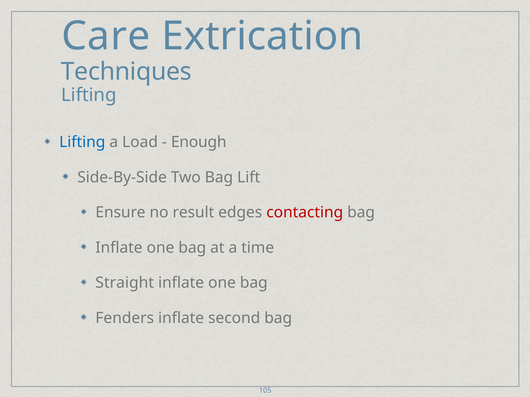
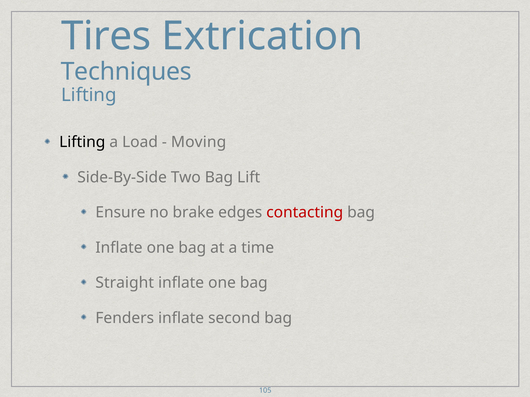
Care: Care -> Tires
Lifting at (82, 142) colour: blue -> black
Enough: Enough -> Moving
result: result -> brake
